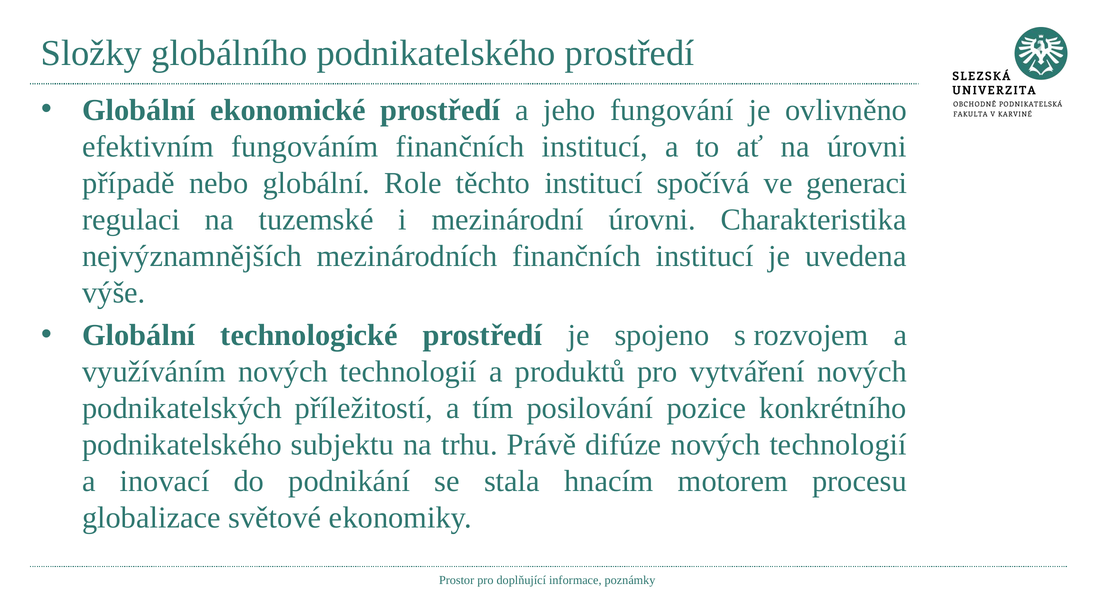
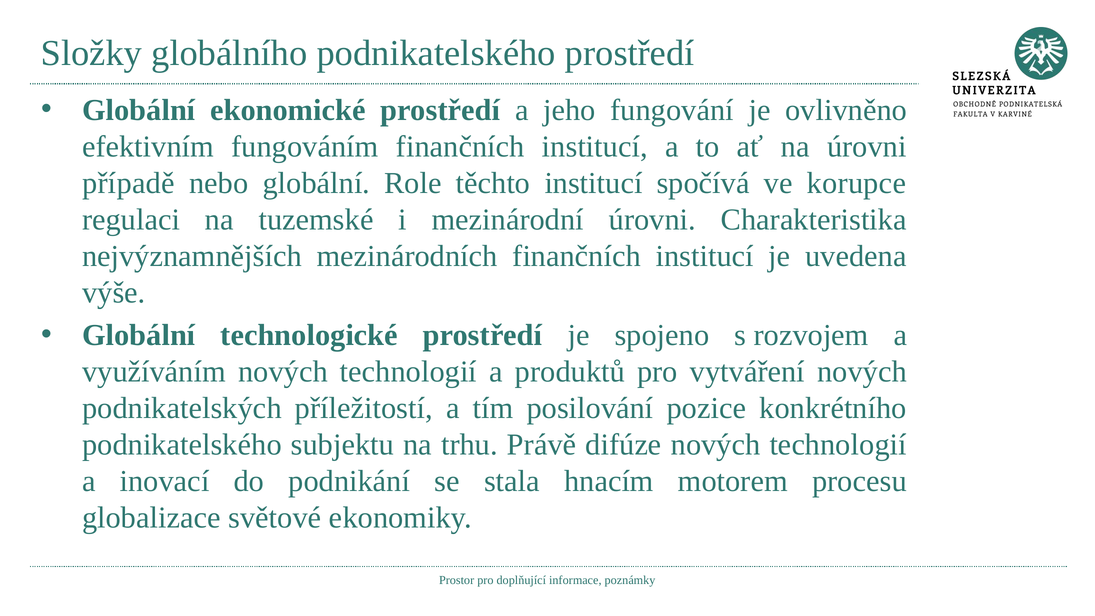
generaci: generaci -> korupce
